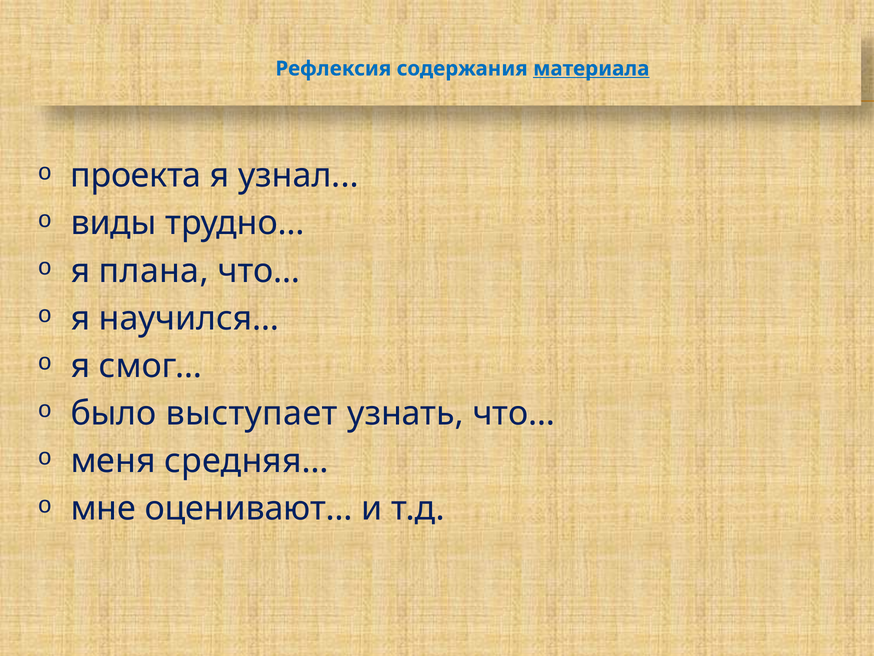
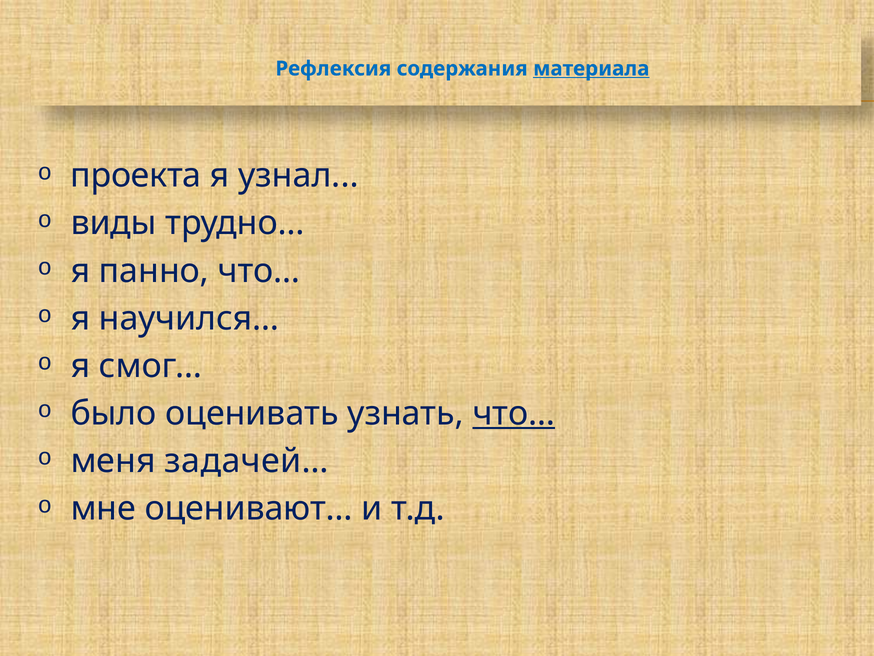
плана: плана -> панно
выступает: выступает -> оценивать
что… at (514, 413) underline: none -> present
средняя…: средняя… -> задачей…
